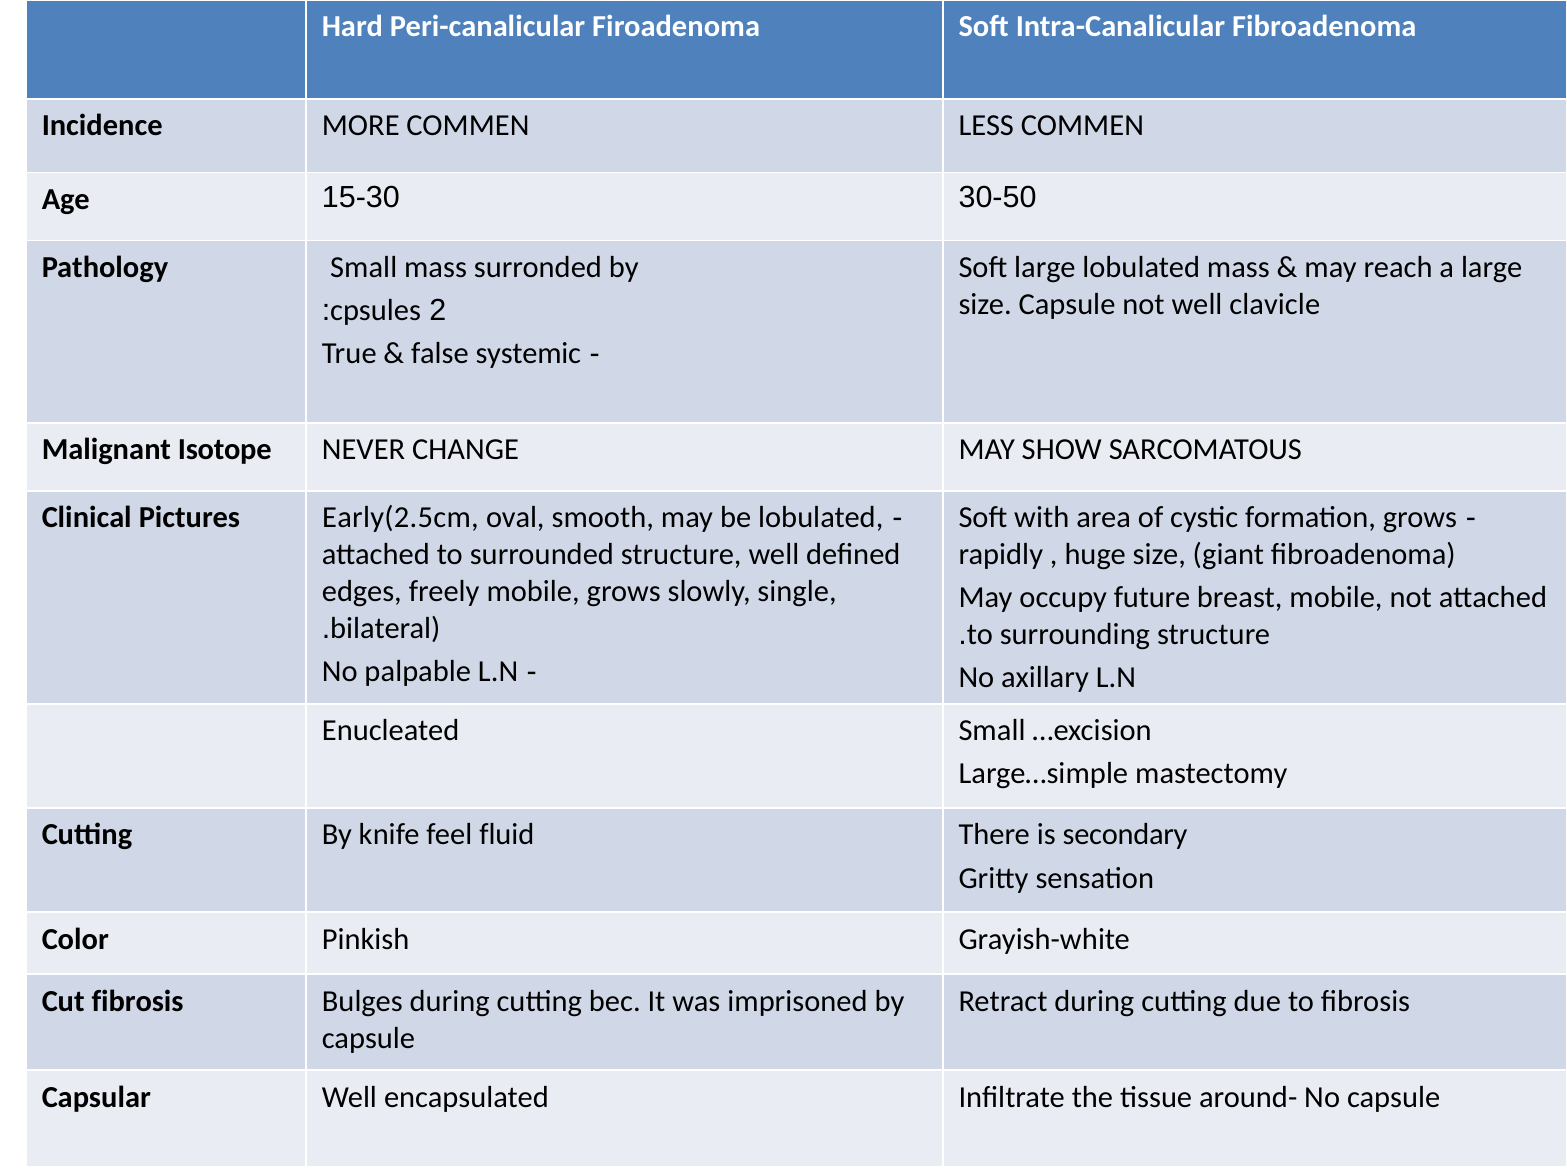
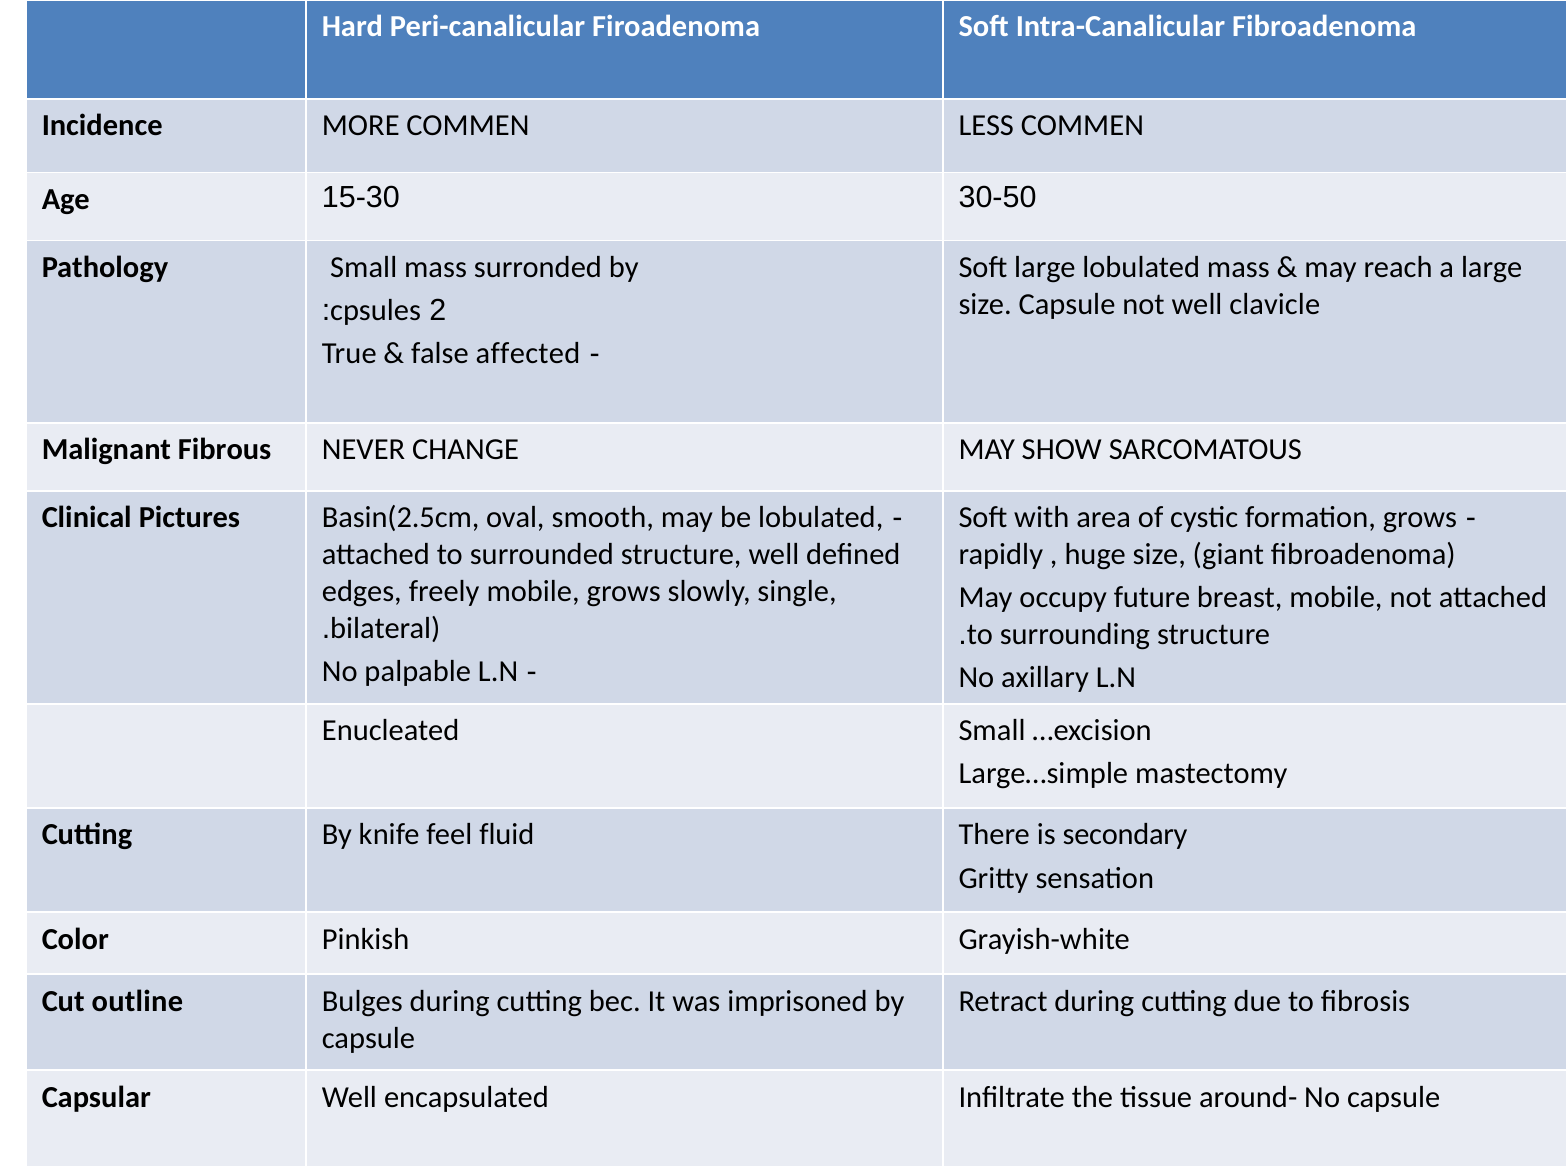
systemic: systemic -> affected
Isotope: Isotope -> Fibrous
Early(2.5cm: Early(2.5cm -> Basin(2.5cm
Cut fibrosis: fibrosis -> outline
